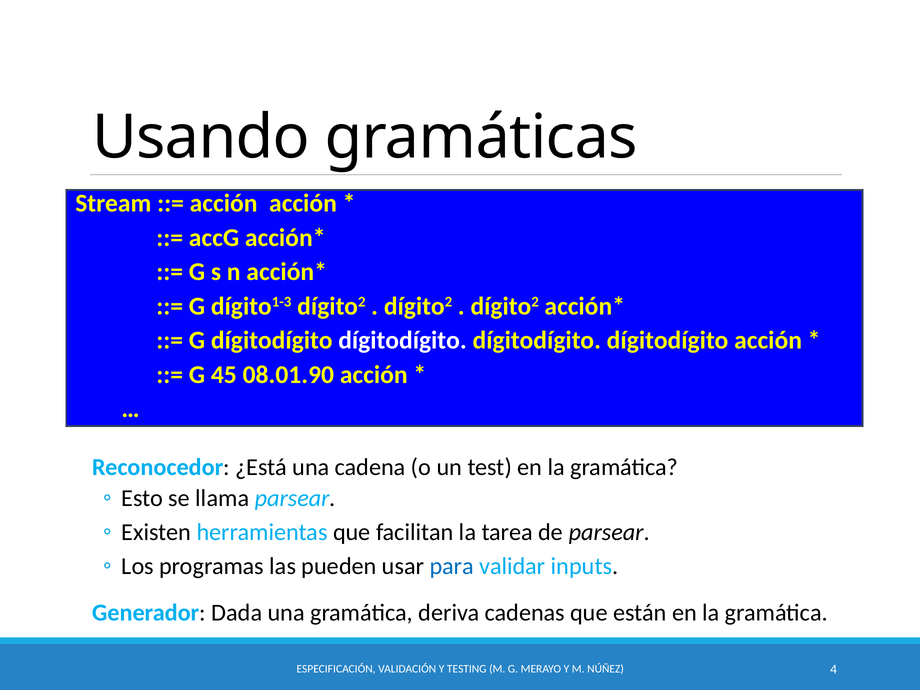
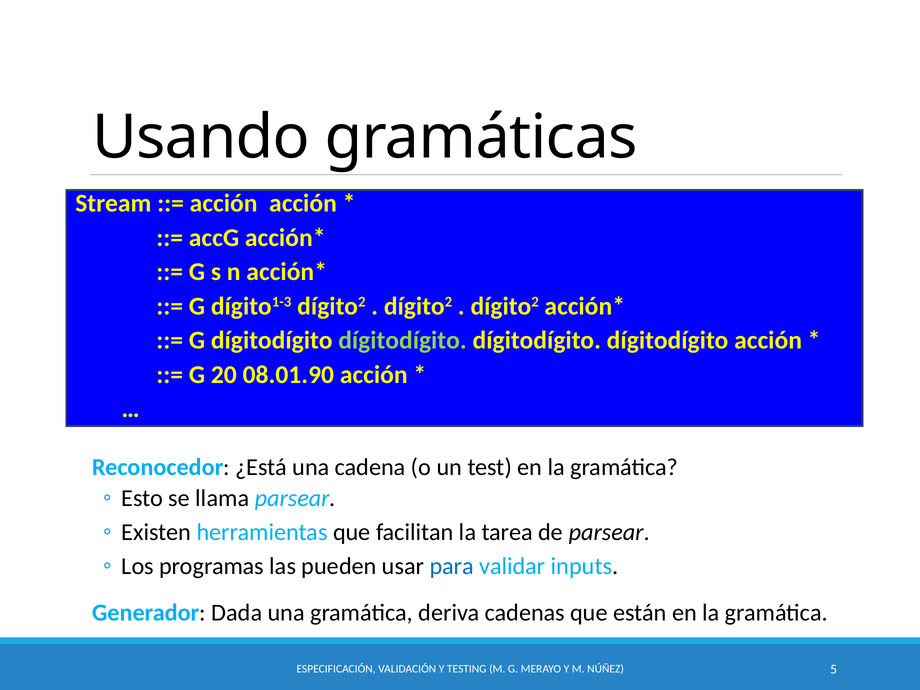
dígitodígito at (402, 340) colour: white -> light green
45: 45 -> 20
4: 4 -> 5
